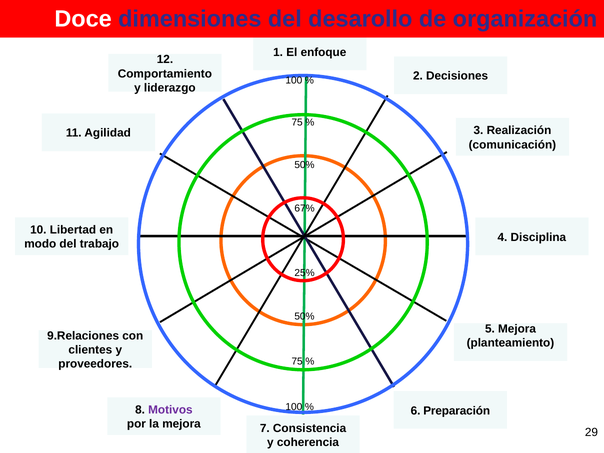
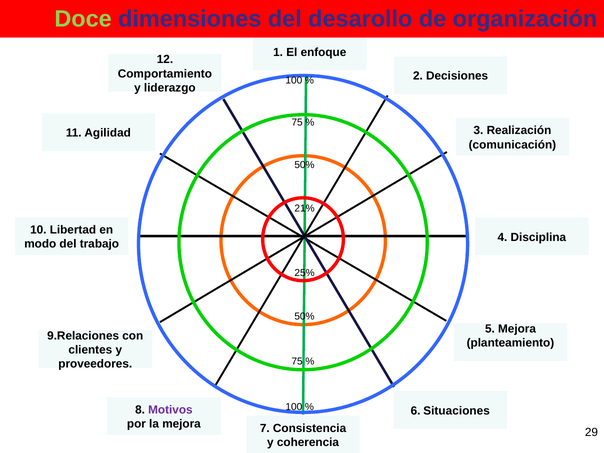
Doce colour: white -> light green
67%: 67% -> 21%
Preparación: Preparación -> Situaciones
